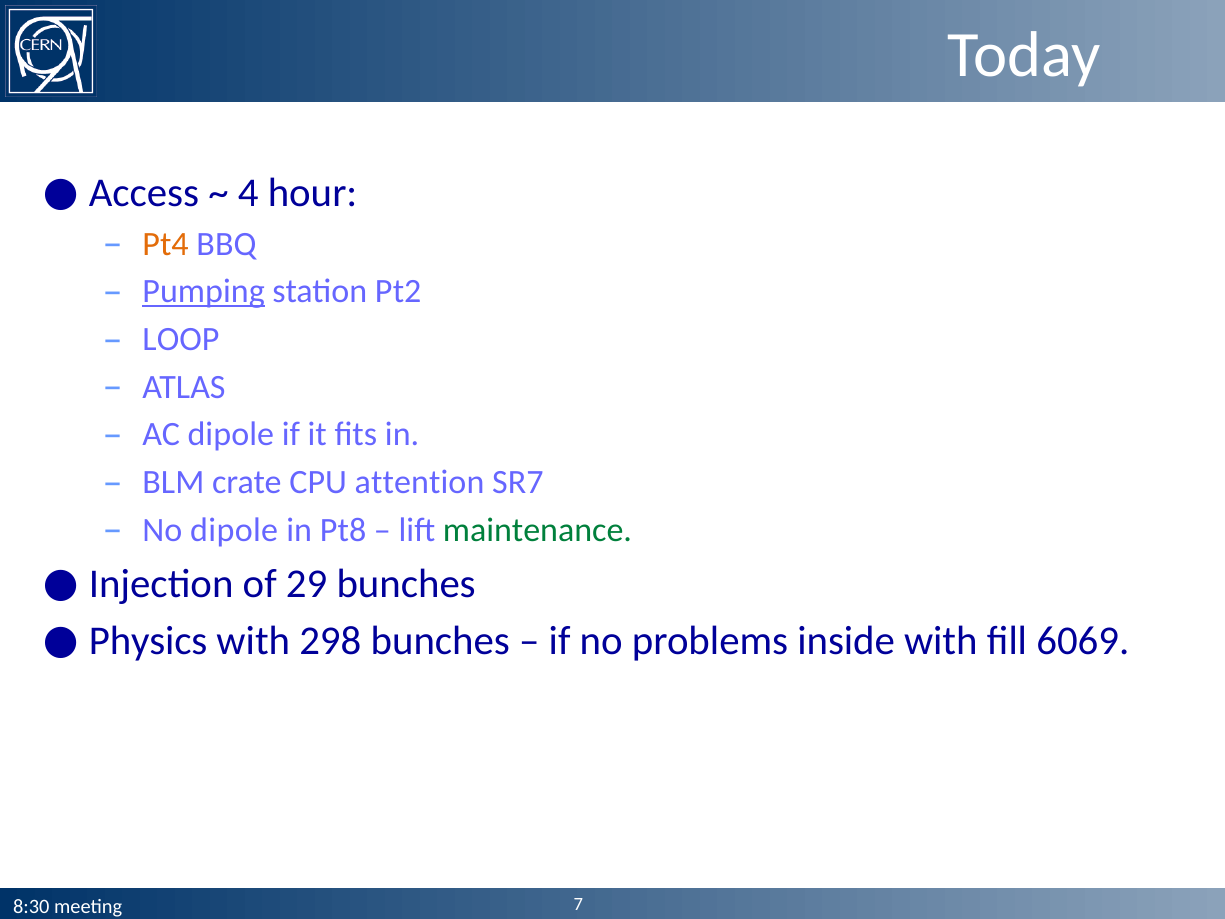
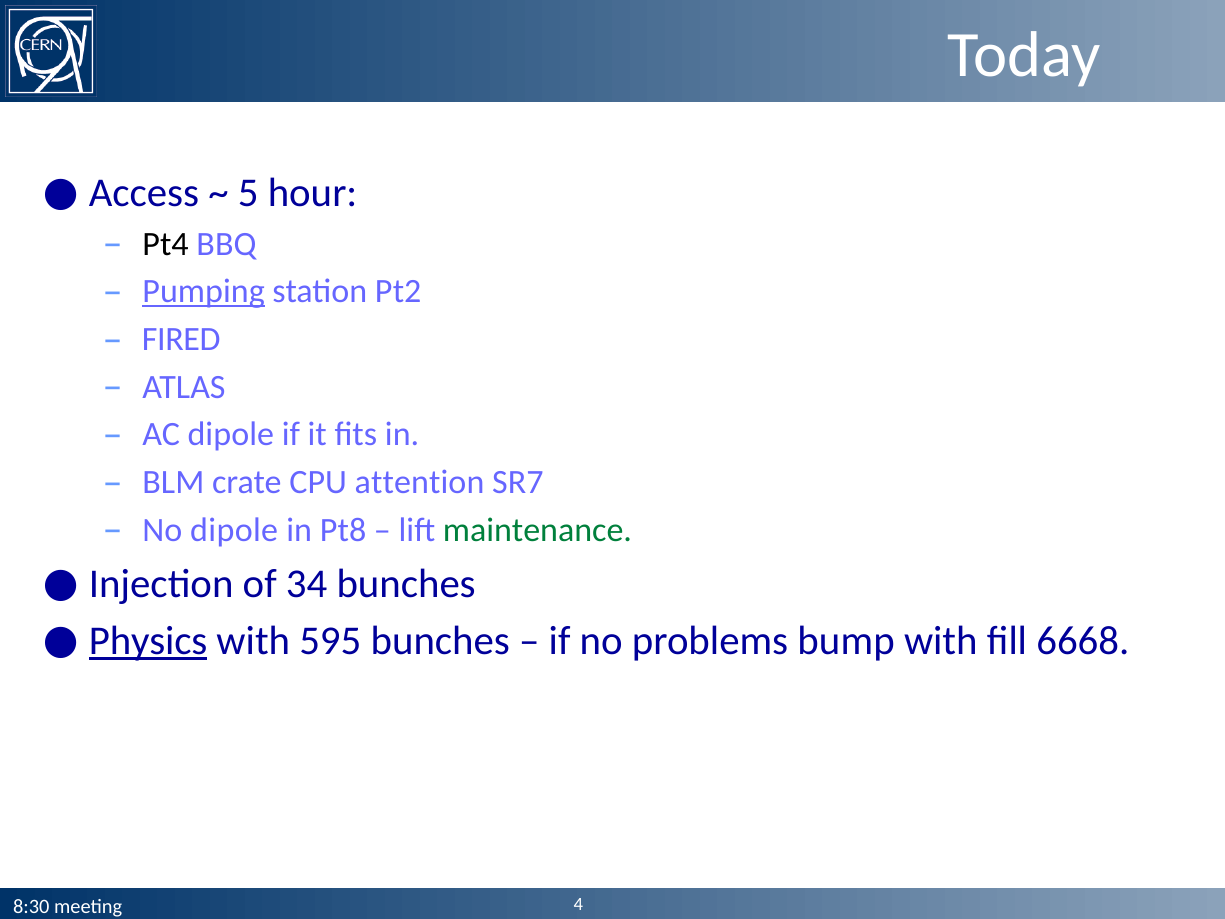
4: 4 -> 5
Pt4 colour: orange -> black
LOOP: LOOP -> FIRED
29: 29 -> 34
Physics underline: none -> present
298: 298 -> 595
inside: inside -> bump
6069: 6069 -> 6668
7: 7 -> 4
